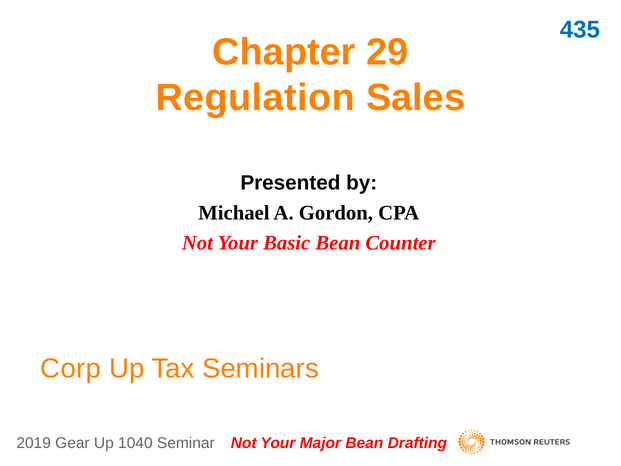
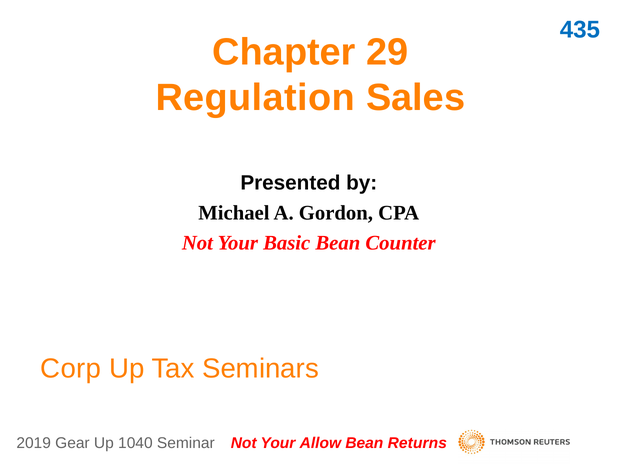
Major: Major -> Allow
Drafting: Drafting -> Returns
